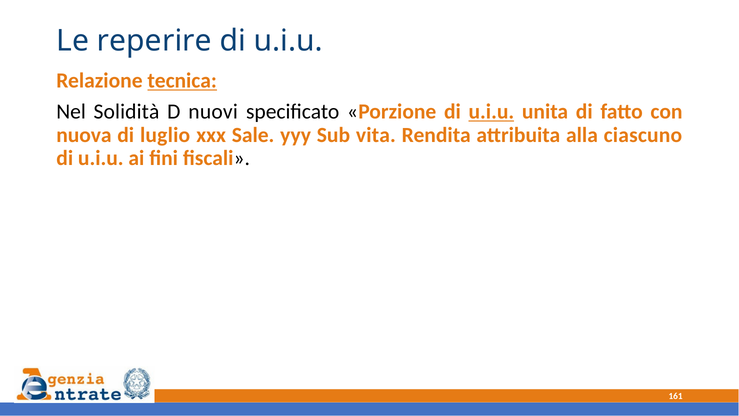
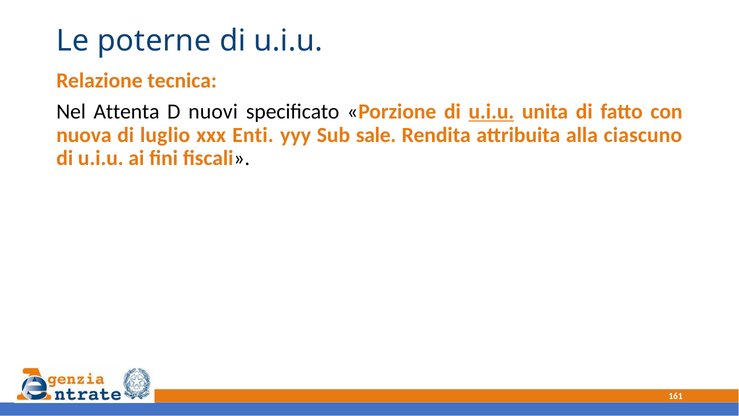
reperire: reperire -> poterne
tecnica underline: present -> none
Solidità: Solidità -> Attenta
Sale: Sale -> Enti
vita: vita -> sale
